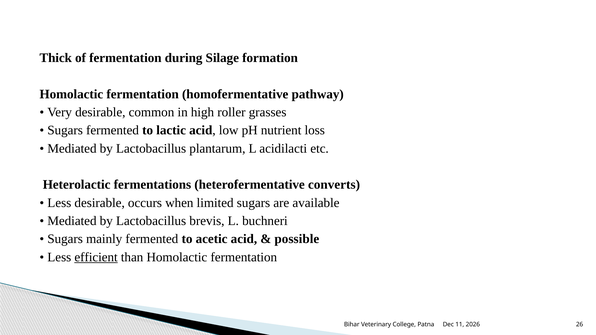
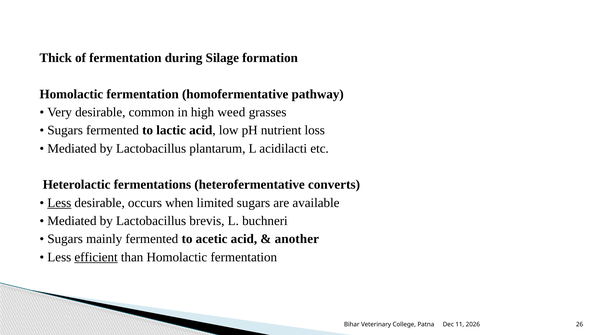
roller: roller -> weed
Less at (59, 203) underline: none -> present
possible: possible -> another
